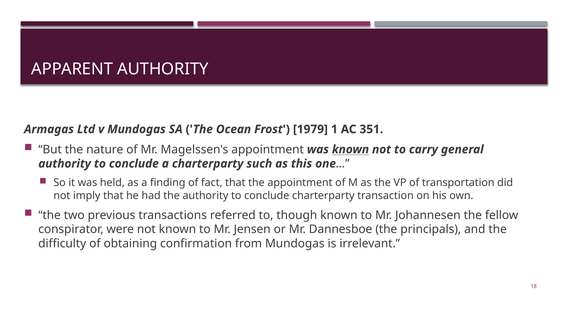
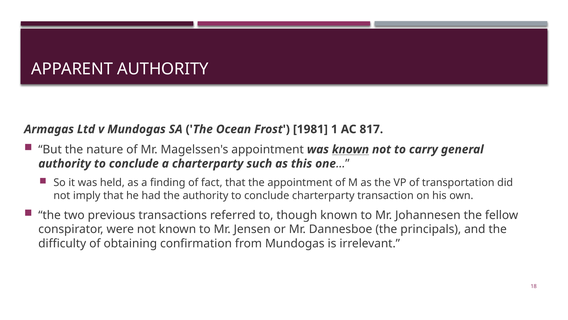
1979: 1979 -> 1981
351: 351 -> 817
